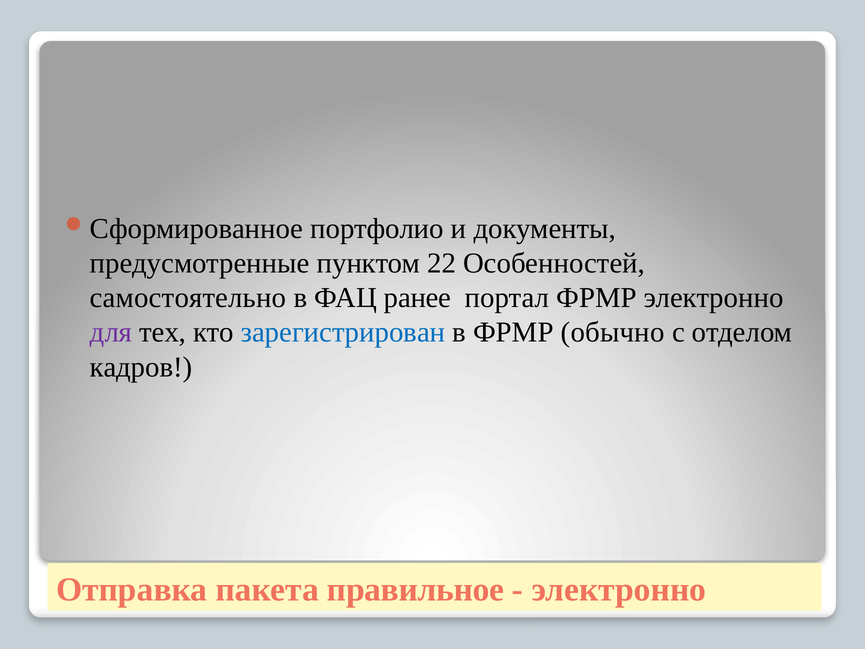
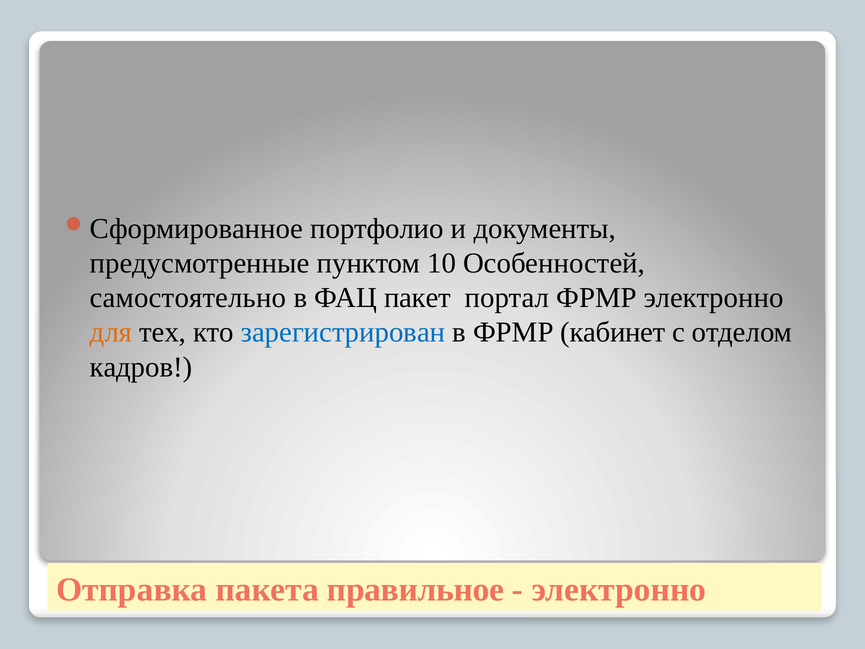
22: 22 -> 10
ранее: ранее -> пакет
для colour: purple -> orange
обычно: обычно -> кабинет
